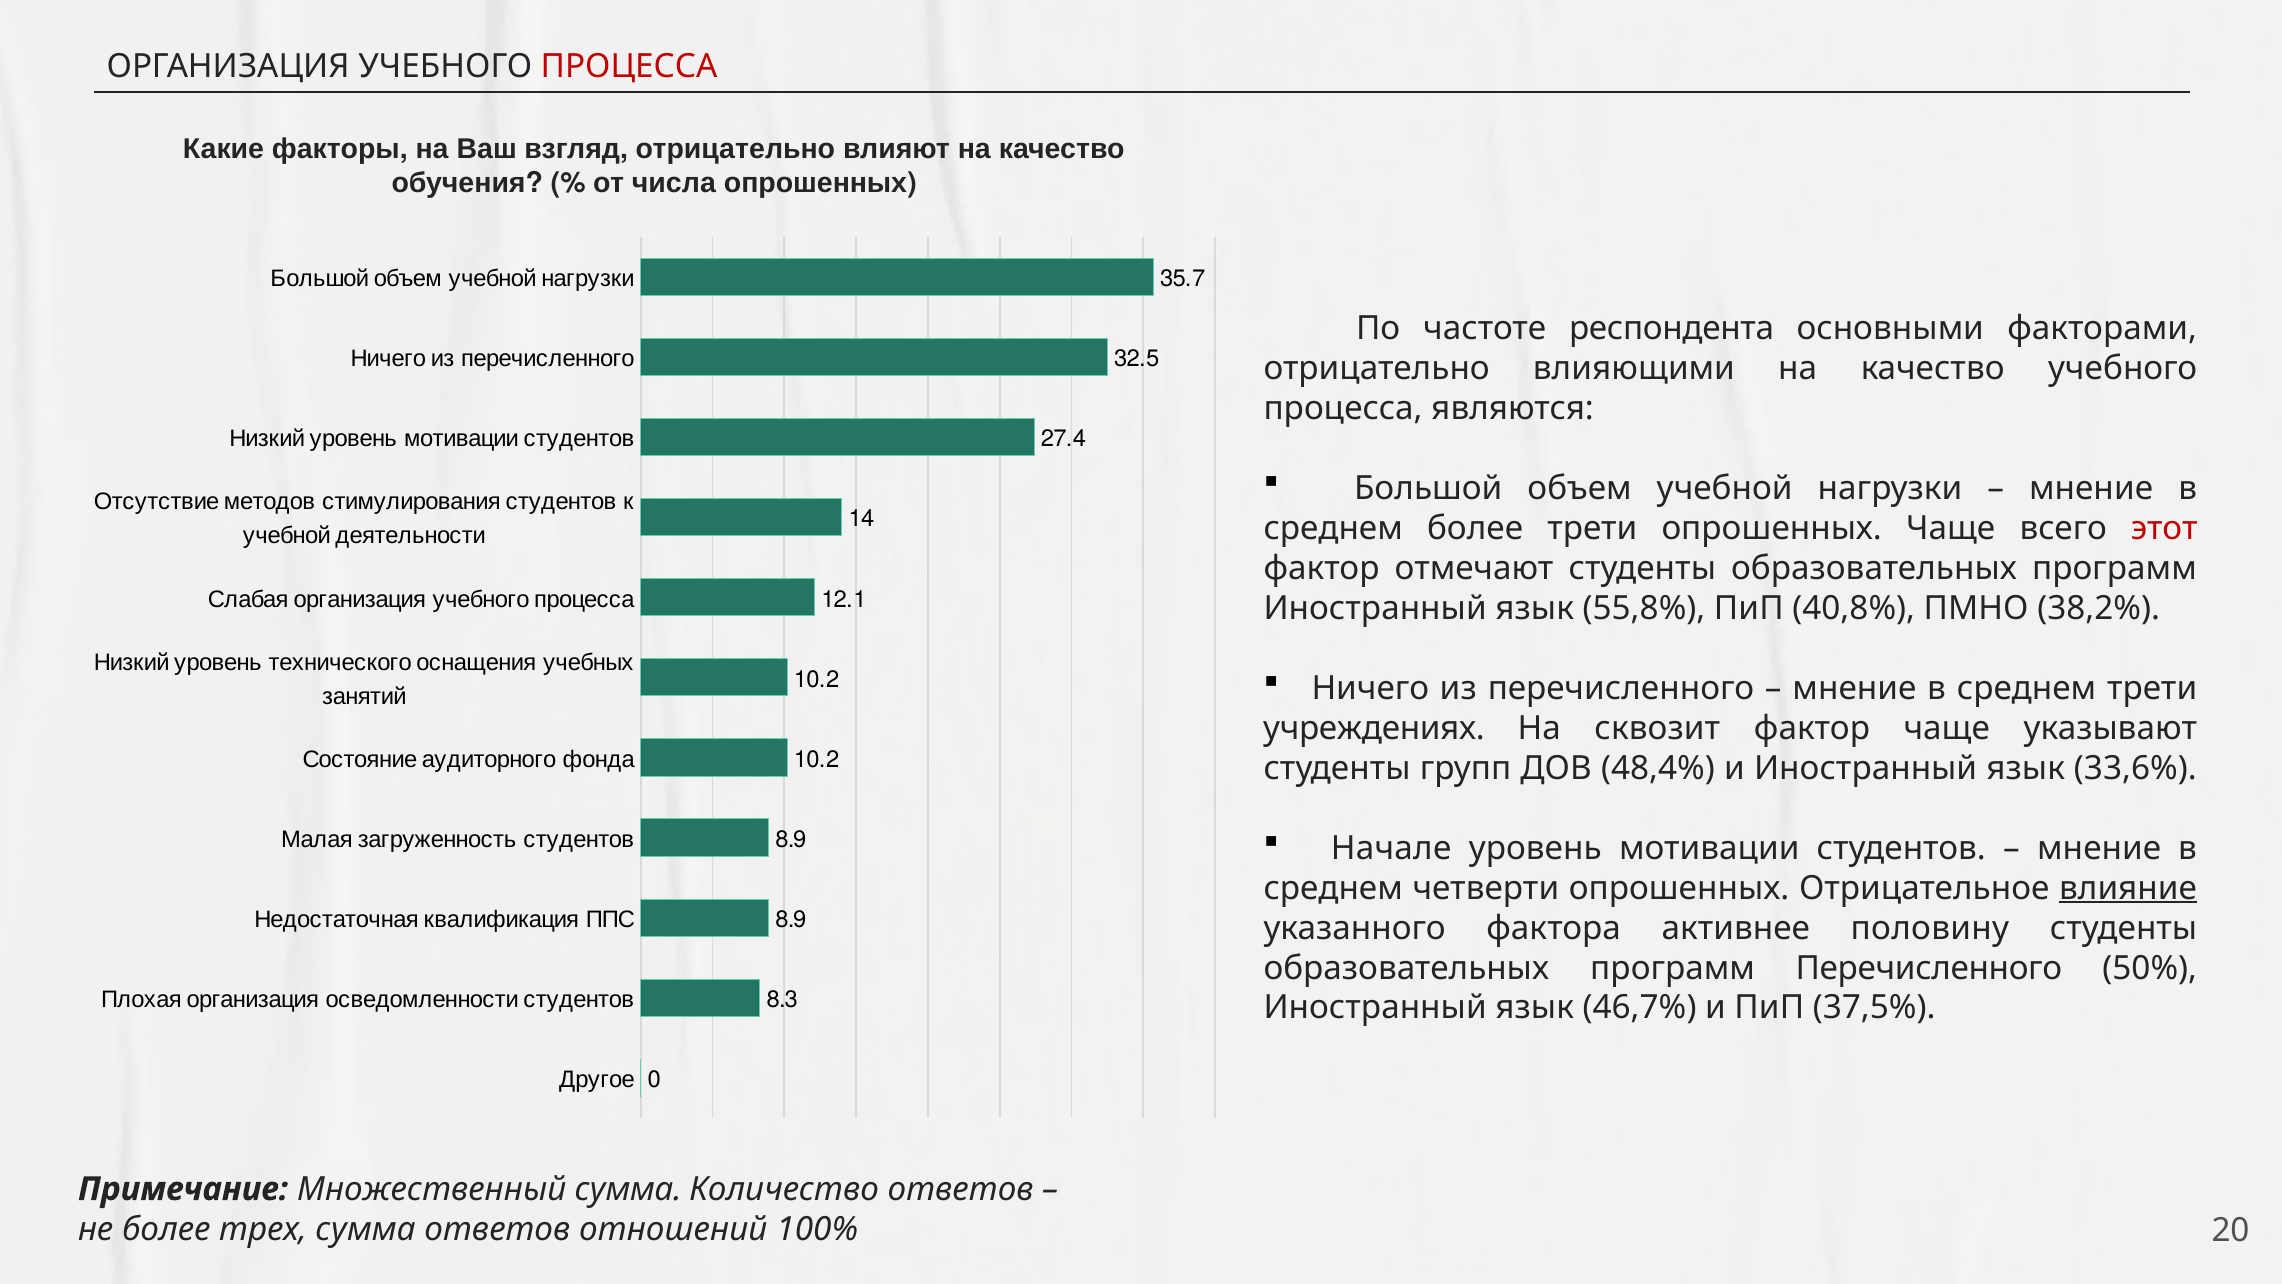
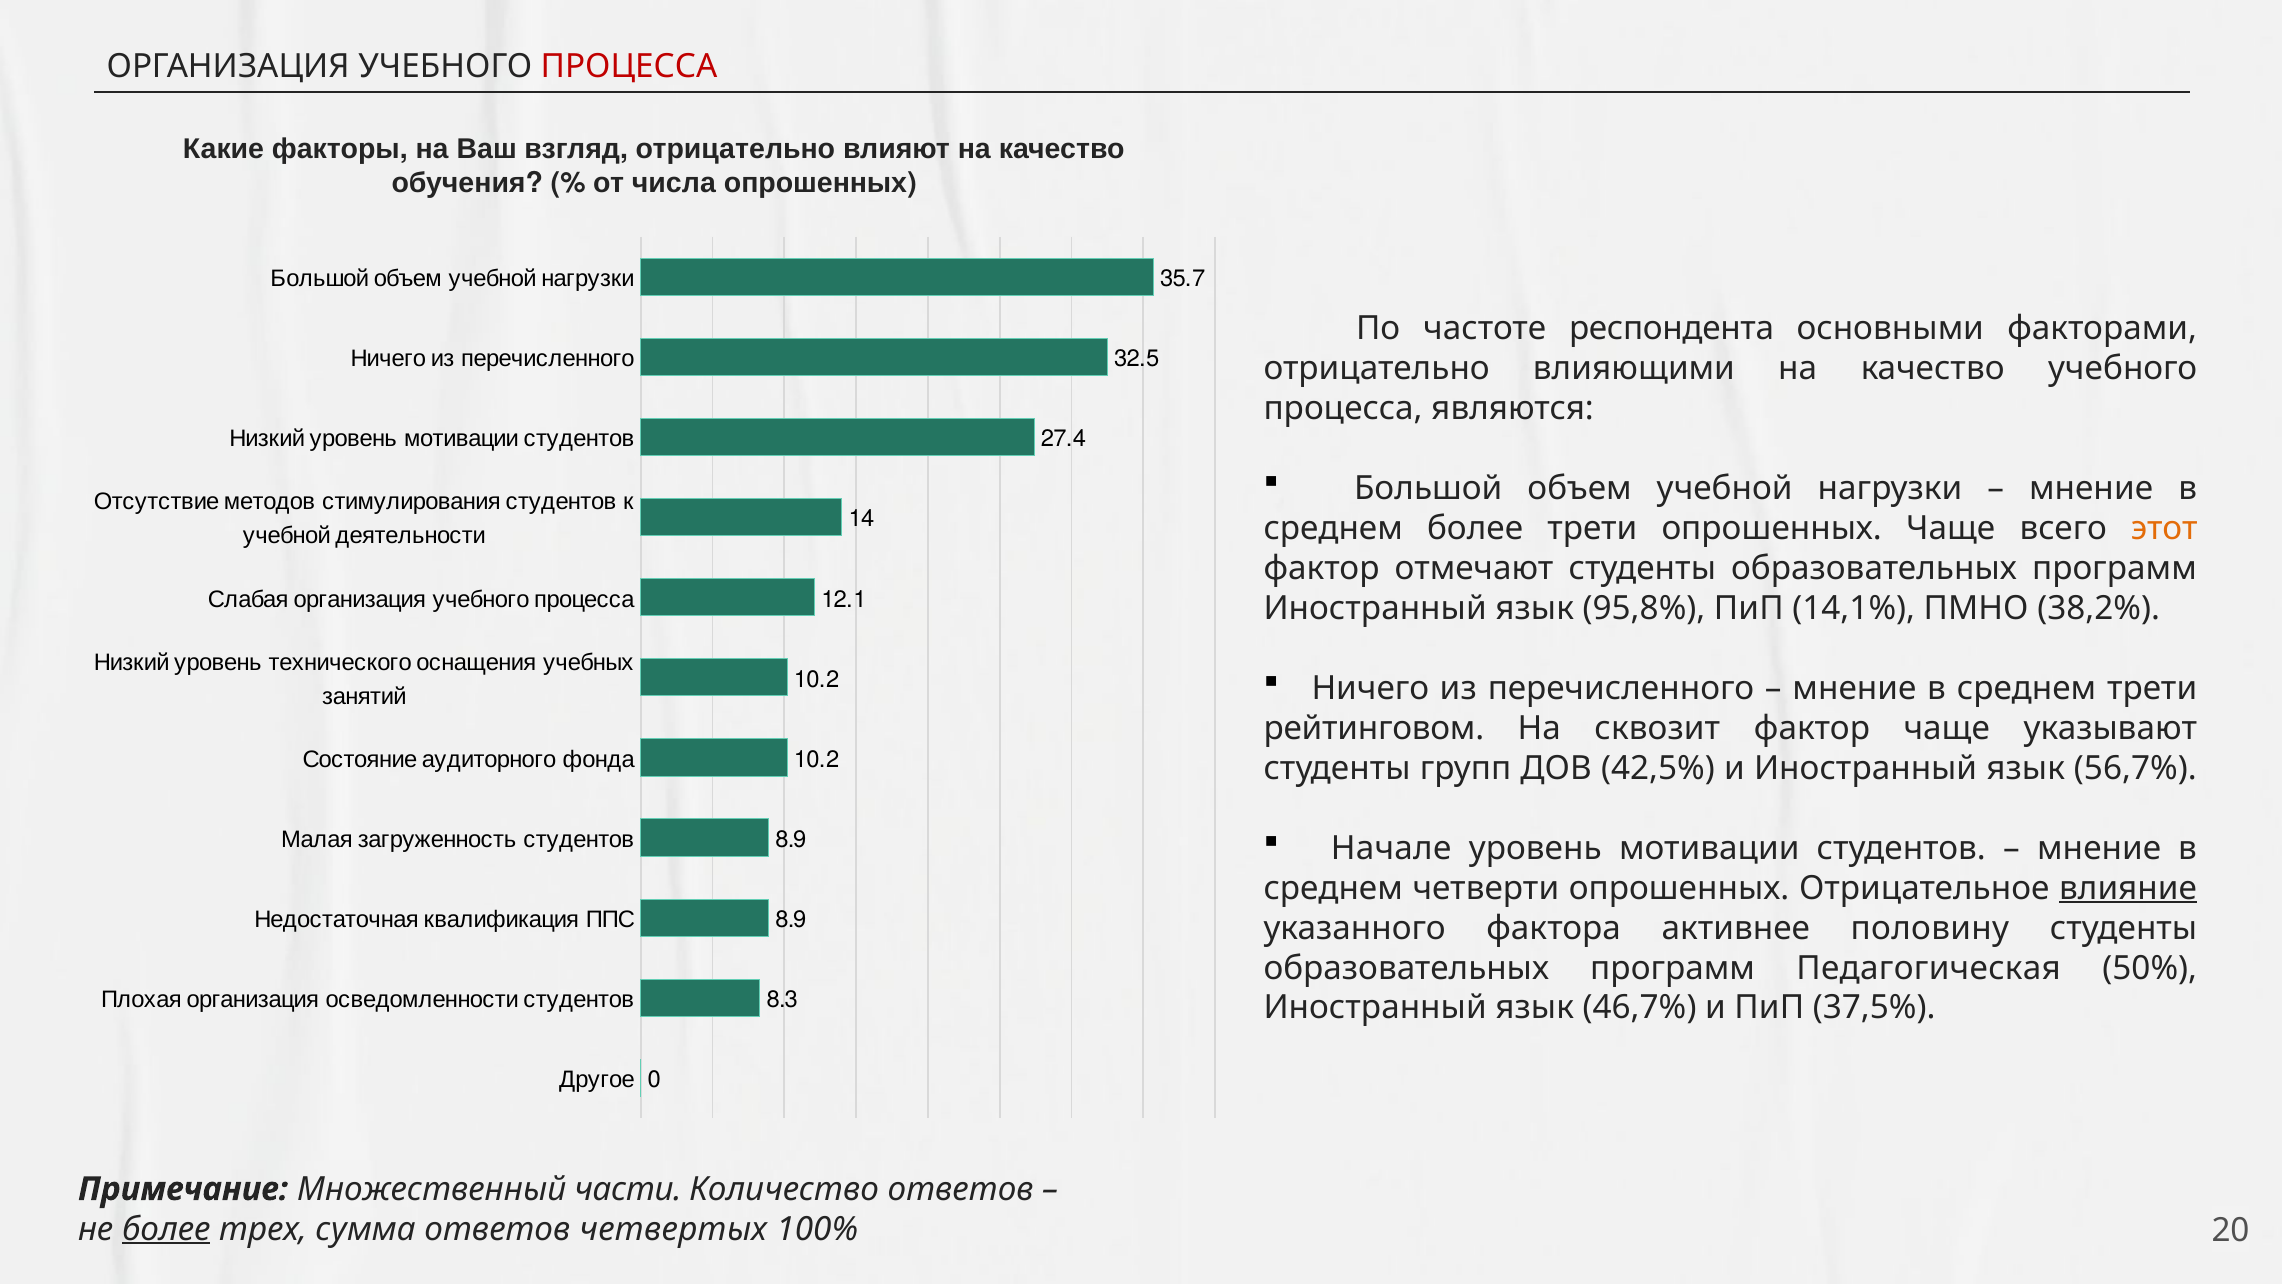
этот colour: red -> orange
55,8%: 55,8% -> 95,8%
40,8%: 40,8% -> 14,1%
учреждениях: учреждениях -> рейтинговом
48,4%: 48,4% -> 42,5%
33,6%: 33,6% -> 56,7%
программ Перечисленного: Перечисленного -> Педагогическая
Множественный сумма: сумма -> части
более at (166, 1229) underline: none -> present
отношений: отношений -> четвертых
